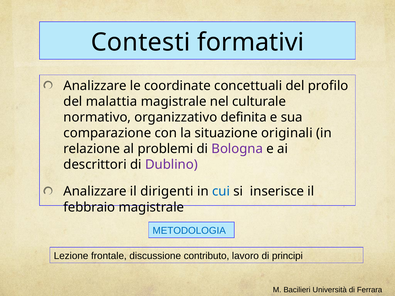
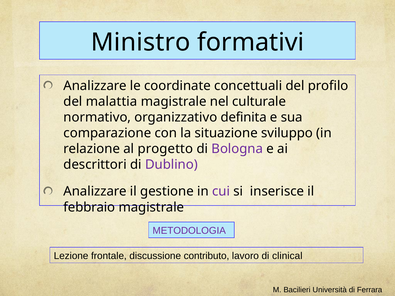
Contesti: Contesti -> Ministro
originali: originali -> sviluppo
problemi: problemi -> progetto
dirigenti: dirigenti -> gestione
cui colour: blue -> purple
METODOLOGIA colour: blue -> purple
principi: principi -> clinical
